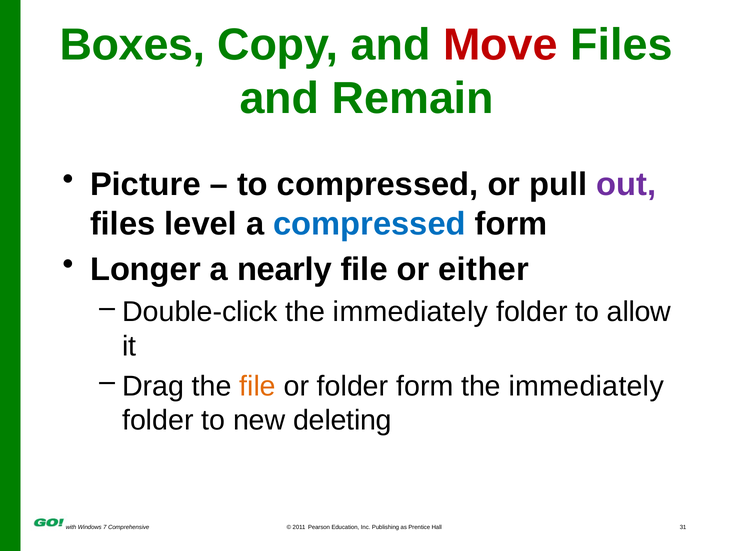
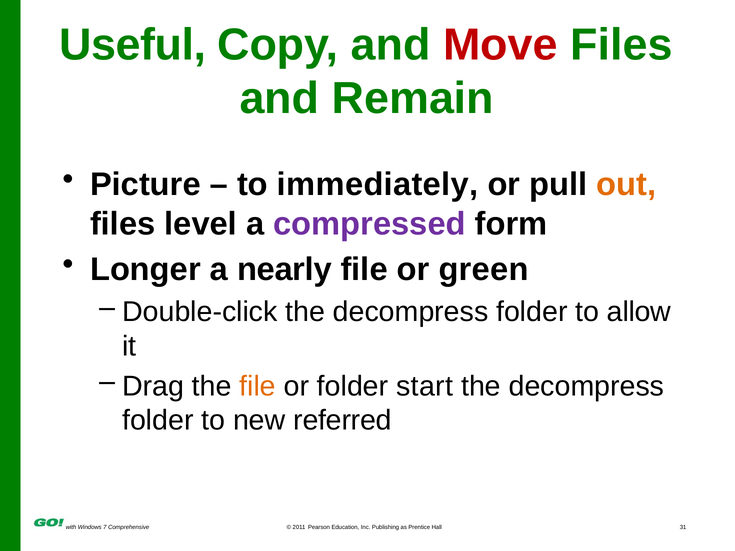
Boxes: Boxes -> Useful
to compressed: compressed -> immediately
out colour: purple -> orange
compressed at (369, 224) colour: blue -> purple
either: either -> green
Double-click the immediately: immediately -> decompress
folder form: form -> start
immediately at (586, 386): immediately -> decompress
deleting: deleting -> referred
